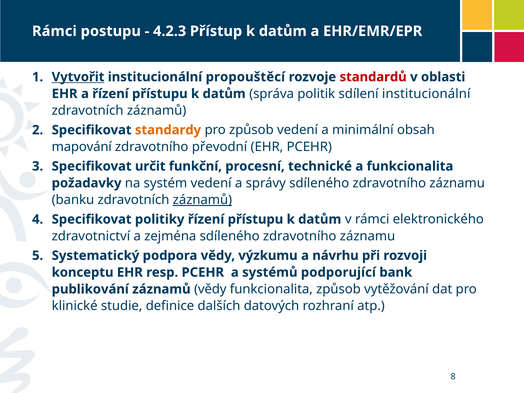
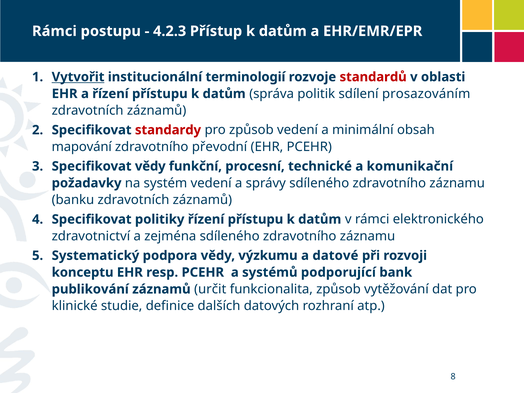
propouštěcí: propouštěcí -> terminologií
sdílení institucionální: institucionální -> prosazováním
standardy colour: orange -> red
Specifikovat určit: určit -> vědy
a funkcionalita: funkcionalita -> komunikační
záznamů at (202, 200) underline: present -> none
návrhu: návrhu -> datové
záznamů vědy: vědy -> určit
